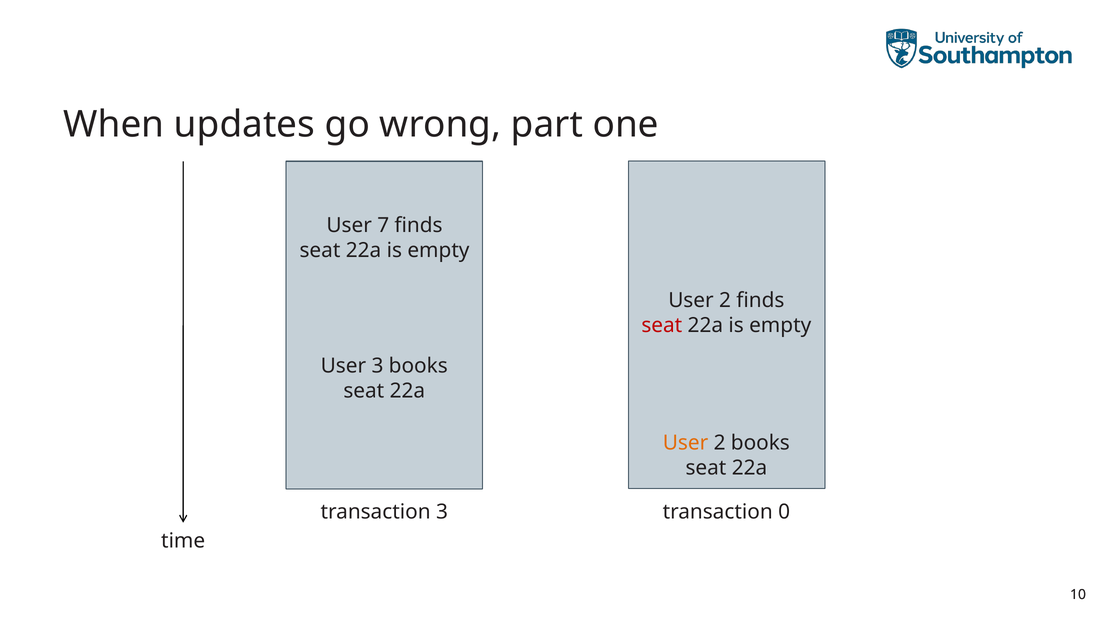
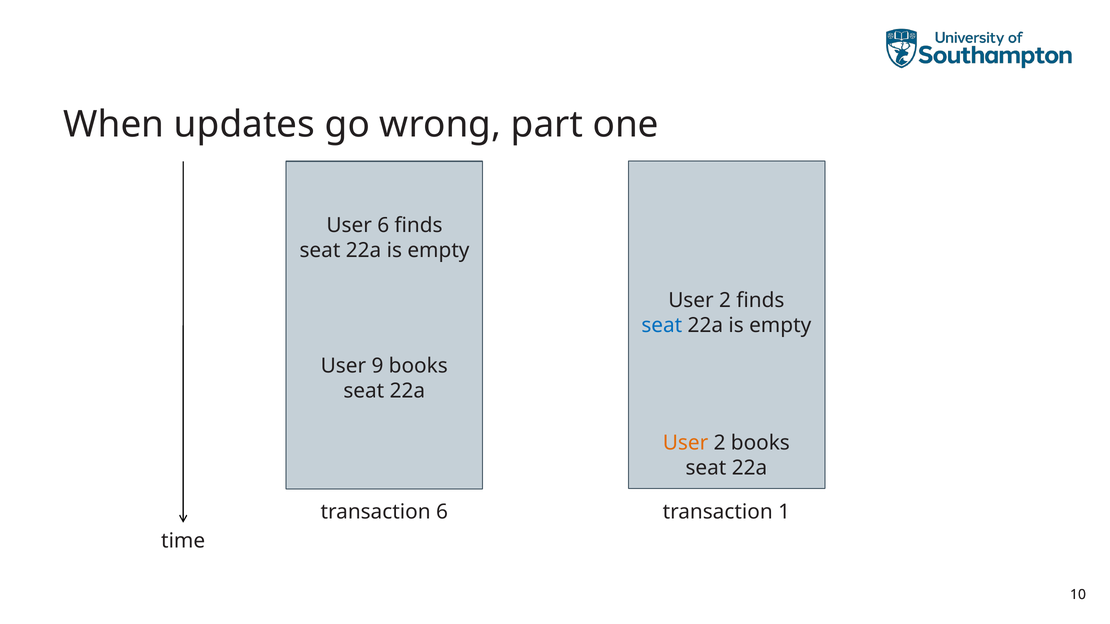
User 7: 7 -> 6
seat at (662, 326) colour: red -> blue
User 3: 3 -> 9
transaction 3: 3 -> 6
0: 0 -> 1
